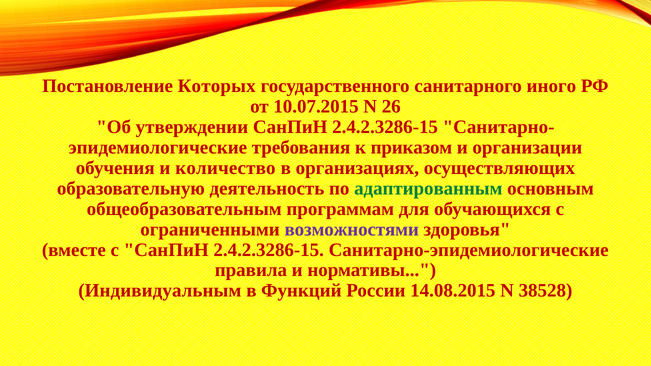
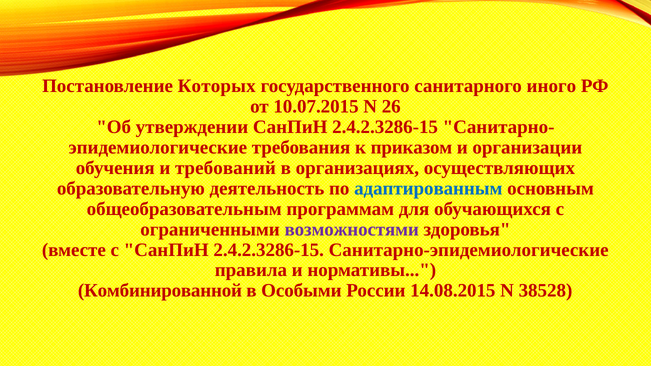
количество: количество -> требований
адаптированным colour: green -> blue
Индивидуальным: Индивидуальным -> Комбинированной
Функций: Функций -> Особыми
